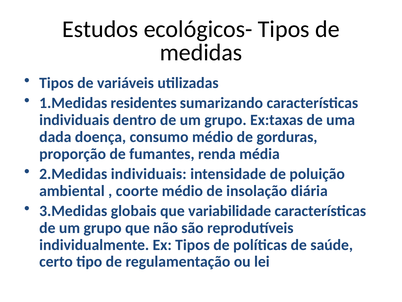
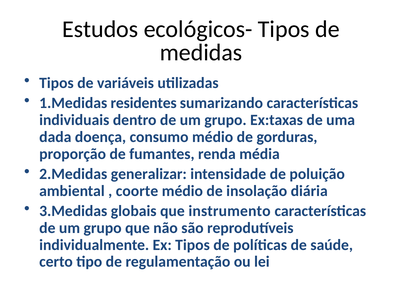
2.Medidas individuais: individuais -> generalizar
variabilidade: variabilidade -> instrumento
